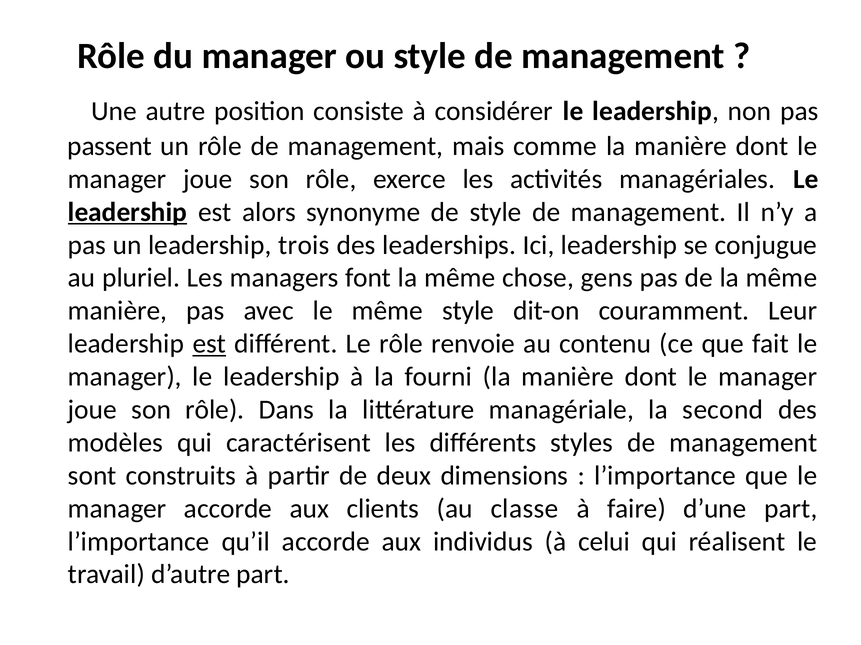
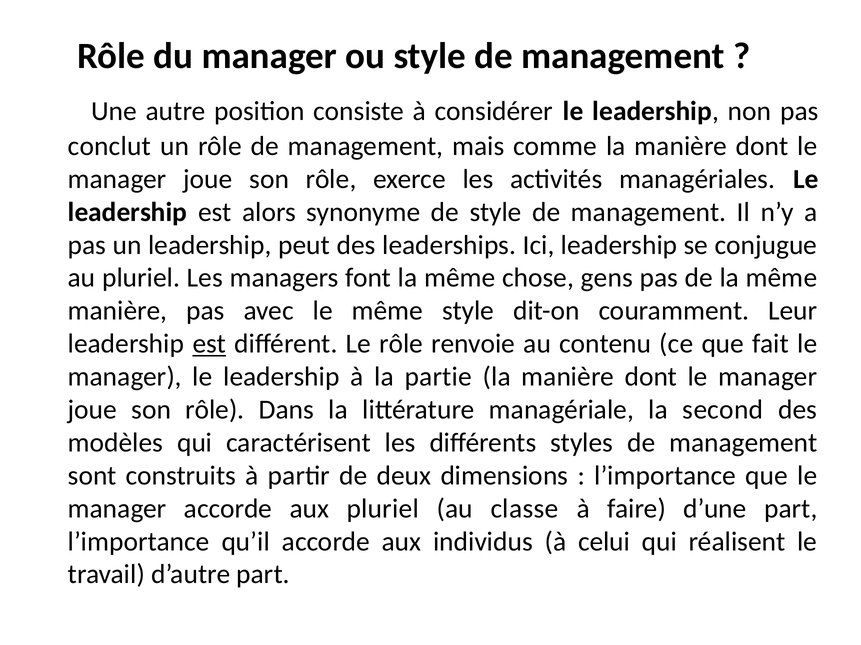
passent: passent -> conclut
leadership at (127, 212) underline: present -> none
trois: trois -> peut
fourni: fourni -> partie
aux clients: clients -> pluriel
